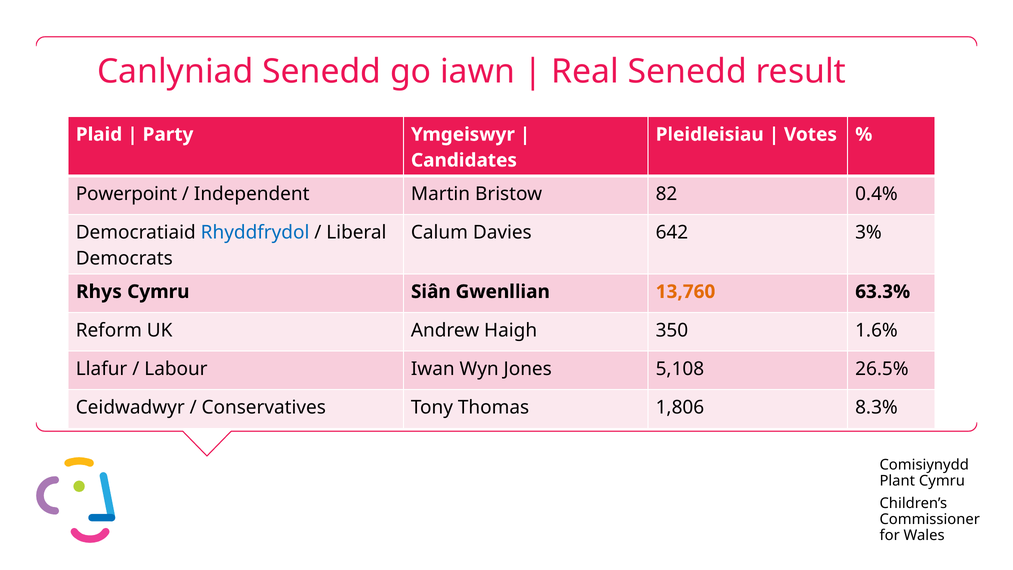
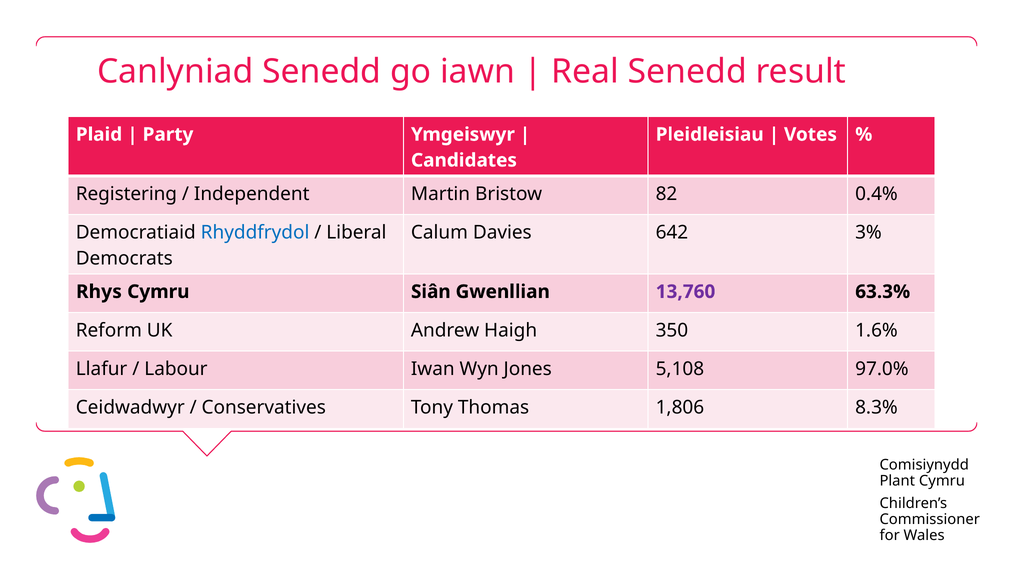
Powerpoint: Powerpoint -> Registering
13,760 colour: orange -> purple
26.5%: 26.5% -> 97.0%
